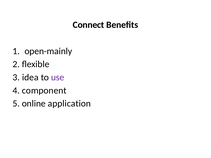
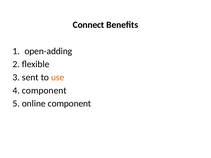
open-mainly: open-mainly -> open-adding
idea: idea -> sent
use colour: purple -> orange
online application: application -> component
